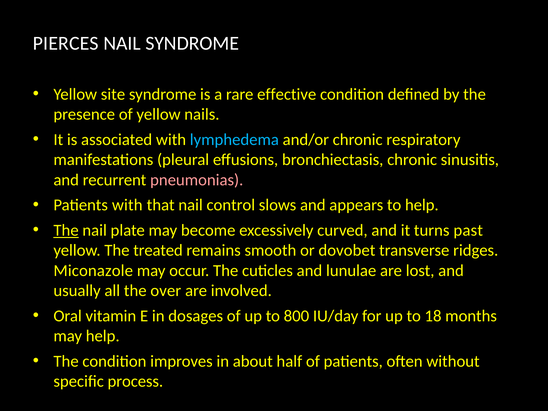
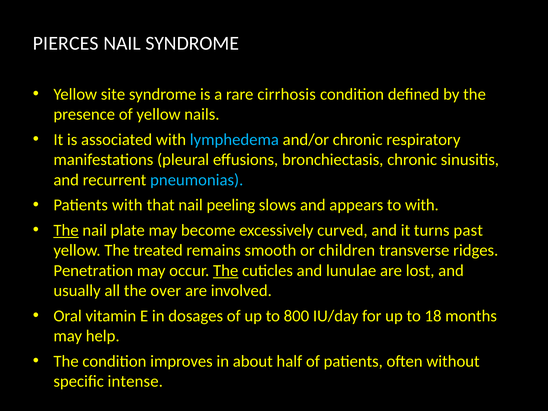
effective: effective -> cirrhosis
pneumonias colour: pink -> light blue
control: control -> peeling
to help: help -> with
dovobet: dovobet -> children
Miconazole: Miconazole -> Penetration
The at (226, 271) underline: none -> present
process: process -> intense
